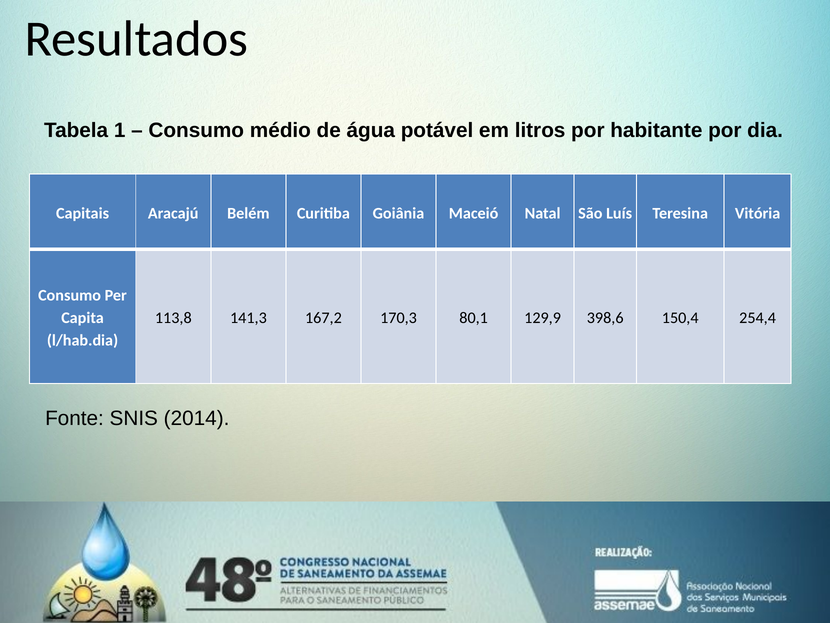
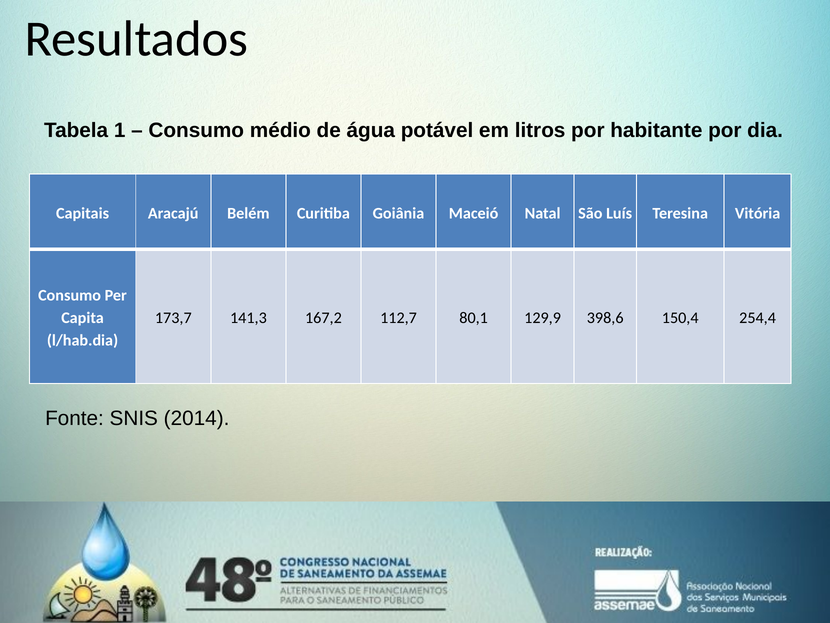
113,8: 113,8 -> 173,7
170,3: 170,3 -> 112,7
